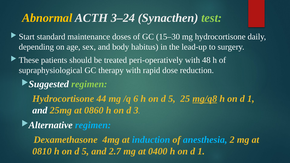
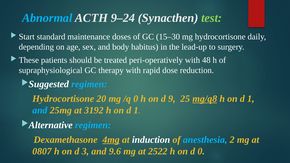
Abnormal colour: yellow -> light blue
3–24: 3–24 -> 9–24
regimen at (89, 84) colour: light green -> light blue
44: 44 -> 20
/q 6: 6 -> 0
5 at (172, 99): 5 -> 9
and at (40, 110) colour: white -> light blue
0860: 0860 -> 3192
3 at (136, 110): 3 -> 1
4mg underline: none -> present
induction colour: light blue -> white
0810: 0810 -> 0807
5 at (85, 151): 5 -> 3
2.7: 2.7 -> 9.6
0400: 0400 -> 2522
1 at (201, 151): 1 -> 0
